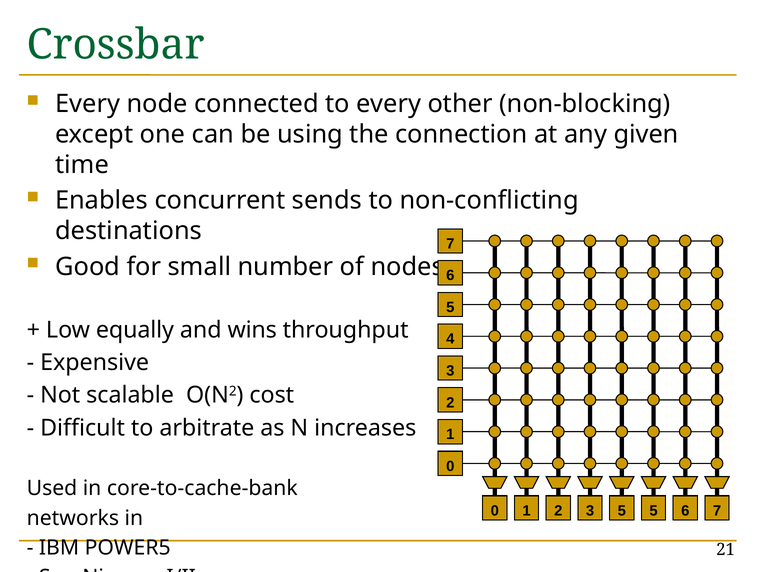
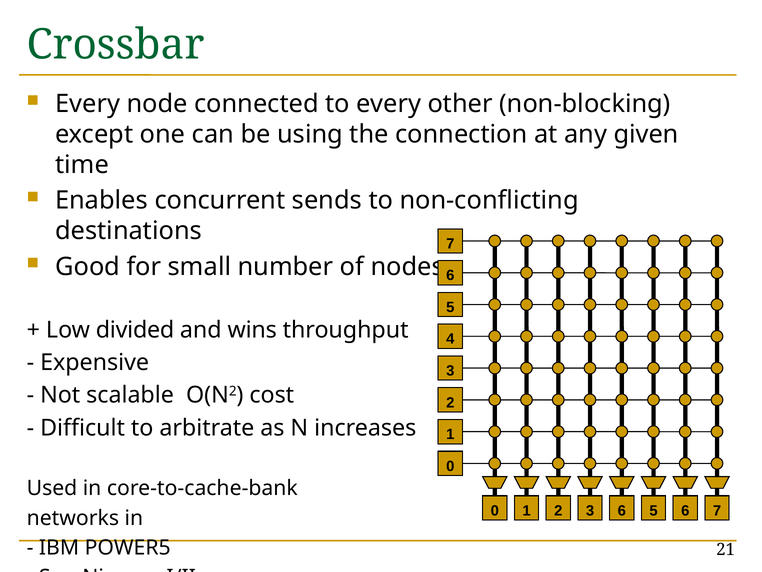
equally: equally -> divided
3 5: 5 -> 6
